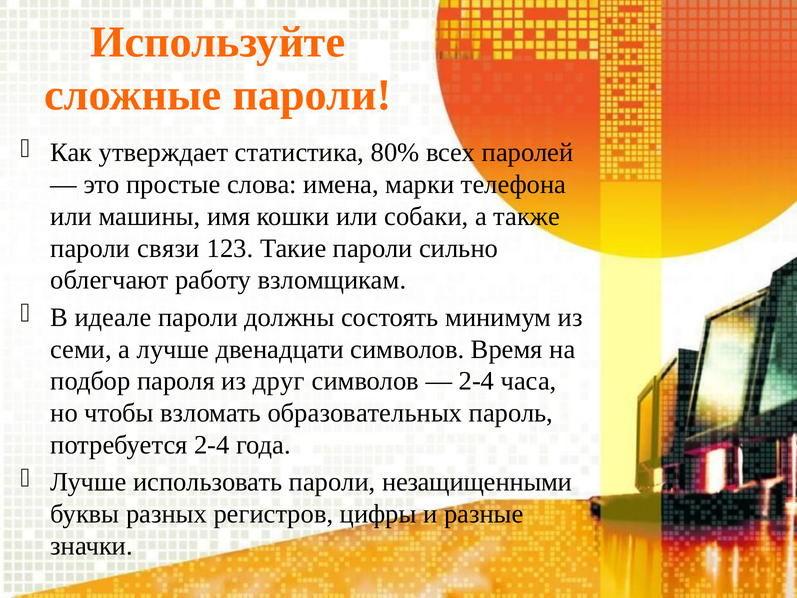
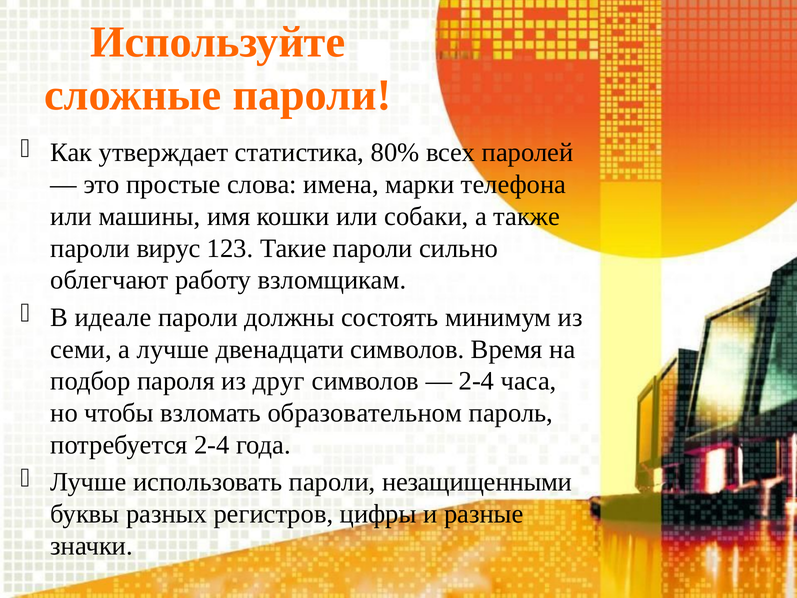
связи: связи -> вирус
образовательных: образовательных -> образовательном
